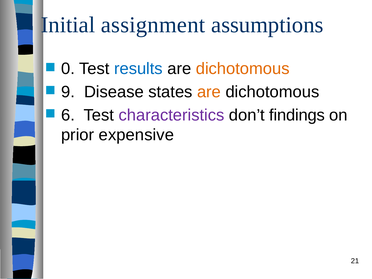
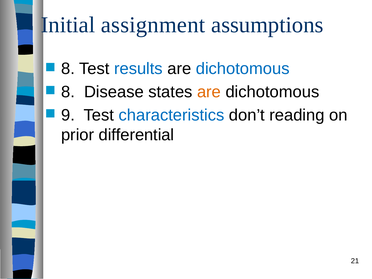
0 at (68, 69): 0 -> 8
dichotomous at (243, 69) colour: orange -> blue
9 at (68, 92): 9 -> 8
6: 6 -> 9
characteristics colour: purple -> blue
findings: findings -> reading
expensive: expensive -> differential
